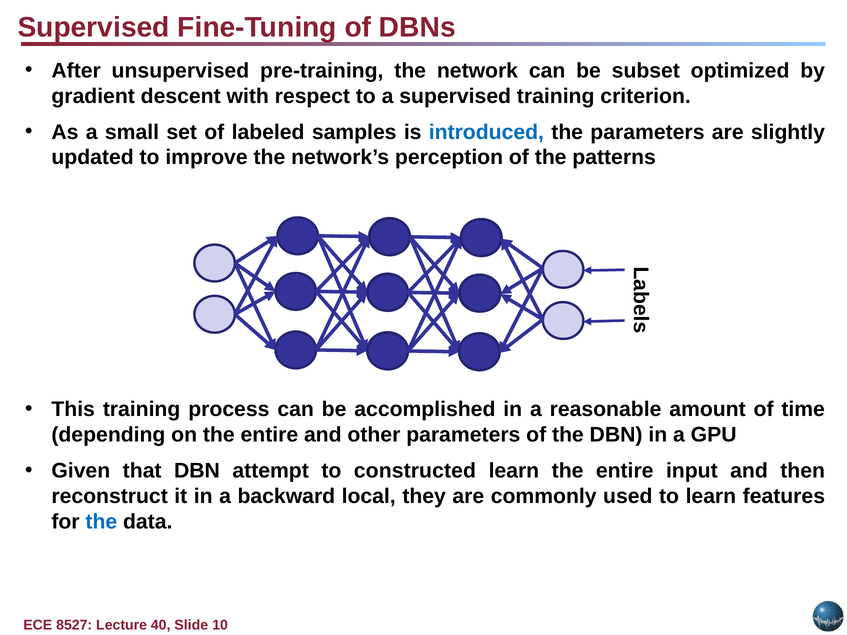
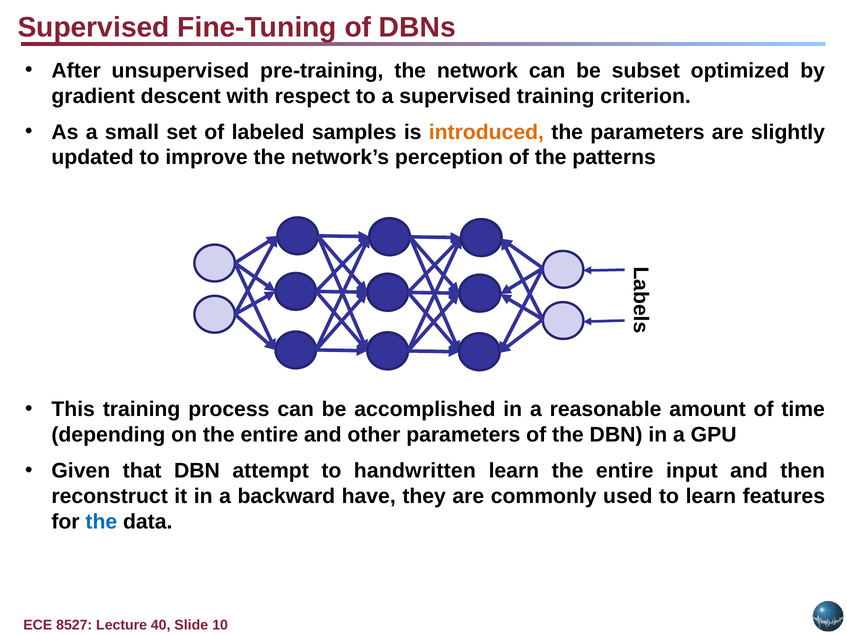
introduced colour: blue -> orange
constructed: constructed -> handwritten
local: local -> have
